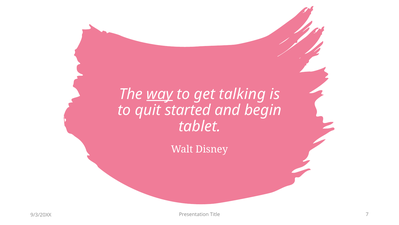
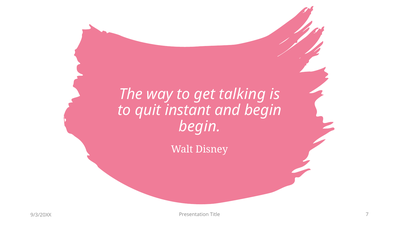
way underline: present -> none
started: started -> instant
tablet at (200, 126): tablet -> begin
